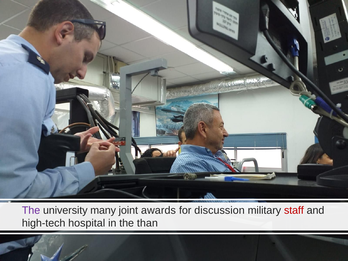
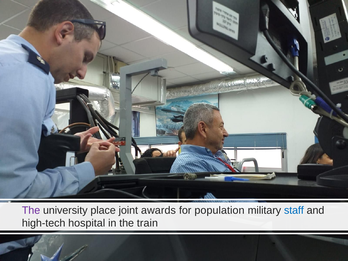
many: many -> place
discussion: discussion -> population
staff colour: red -> blue
than: than -> train
